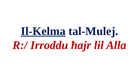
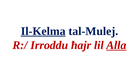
Alla underline: none -> present
